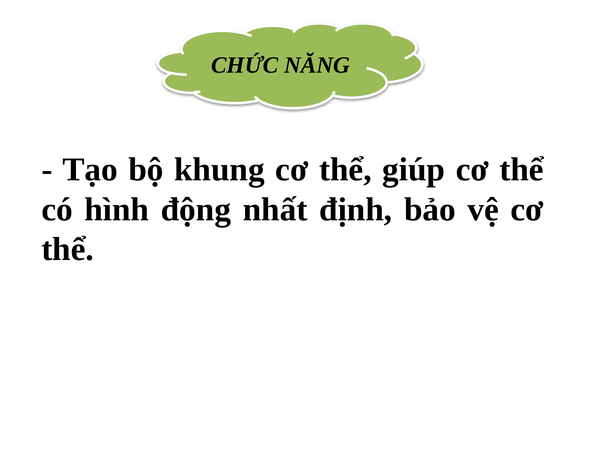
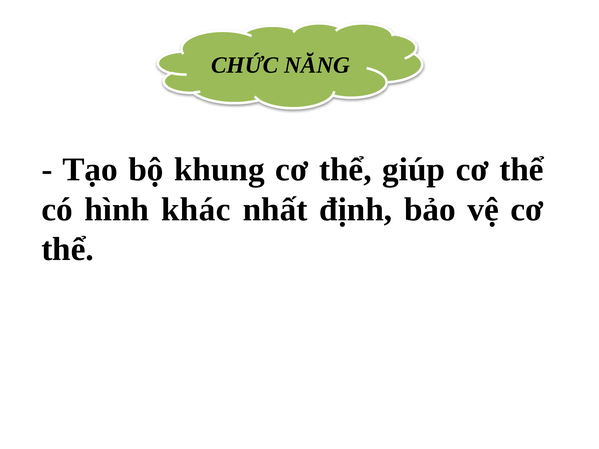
động: động -> khác
